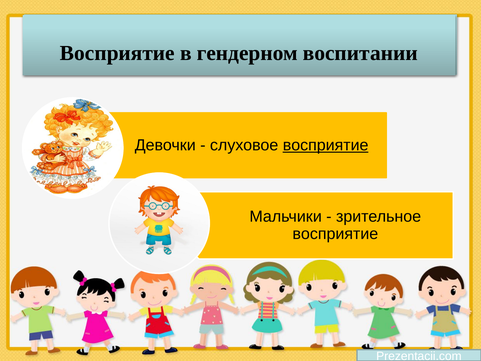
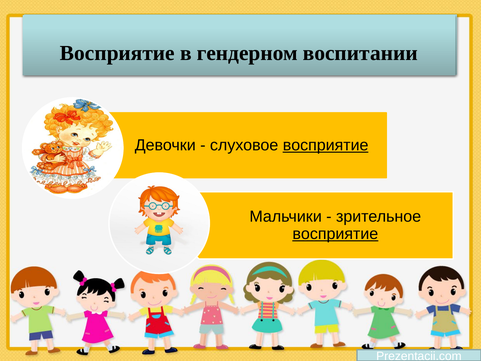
восприятие at (335, 234) underline: none -> present
